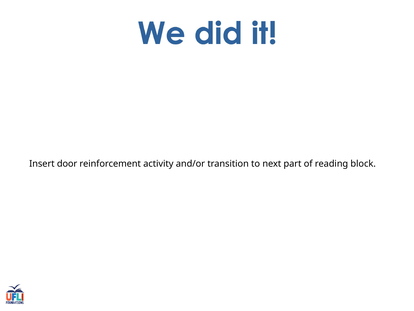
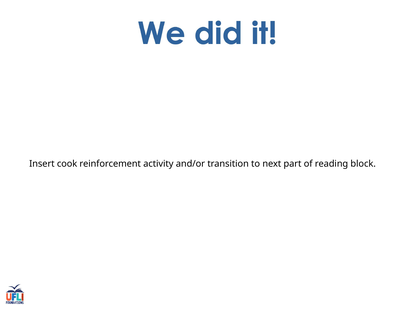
door: door -> cook
